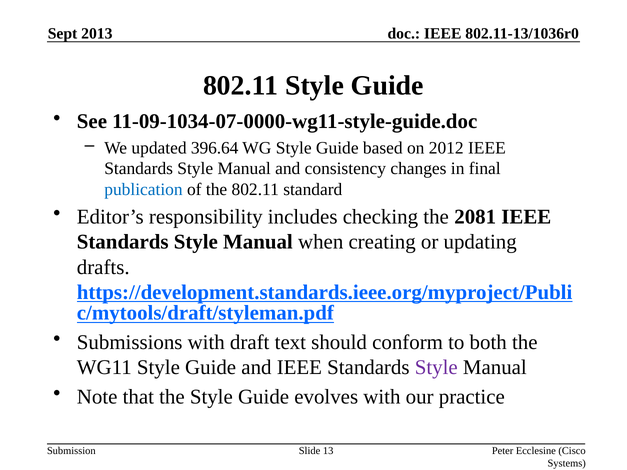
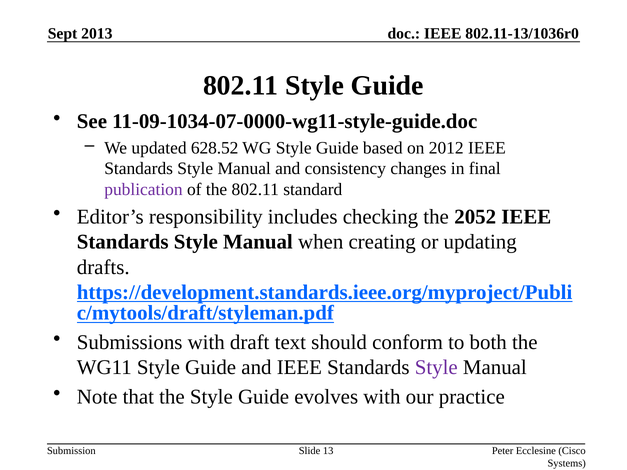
396.64: 396.64 -> 628.52
publication colour: blue -> purple
2081: 2081 -> 2052
